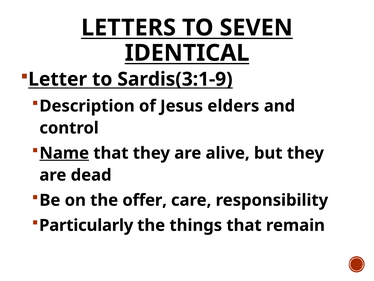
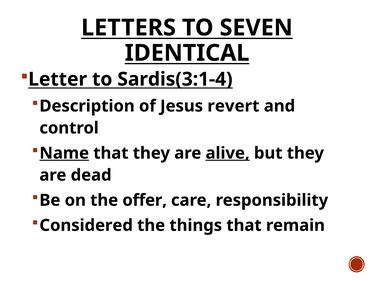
Sardis(3:1-9: Sardis(3:1-9 -> Sardis(3:1-4
elders: elders -> revert
alive underline: none -> present
Particularly: Particularly -> Considered
